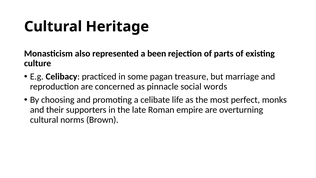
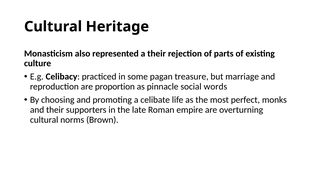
a been: been -> their
concerned: concerned -> proportion
